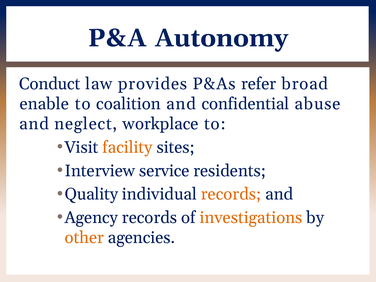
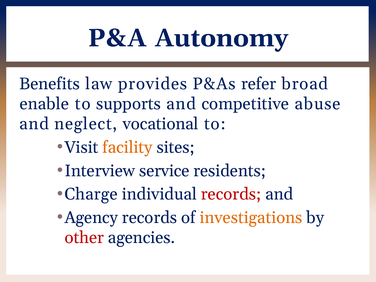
Conduct: Conduct -> Benefits
coalition: coalition -> supports
confidential: confidential -> competitive
workplace: workplace -> vocational
Quality: Quality -> Charge
records at (231, 194) colour: orange -> red
other colour: orange -> red
